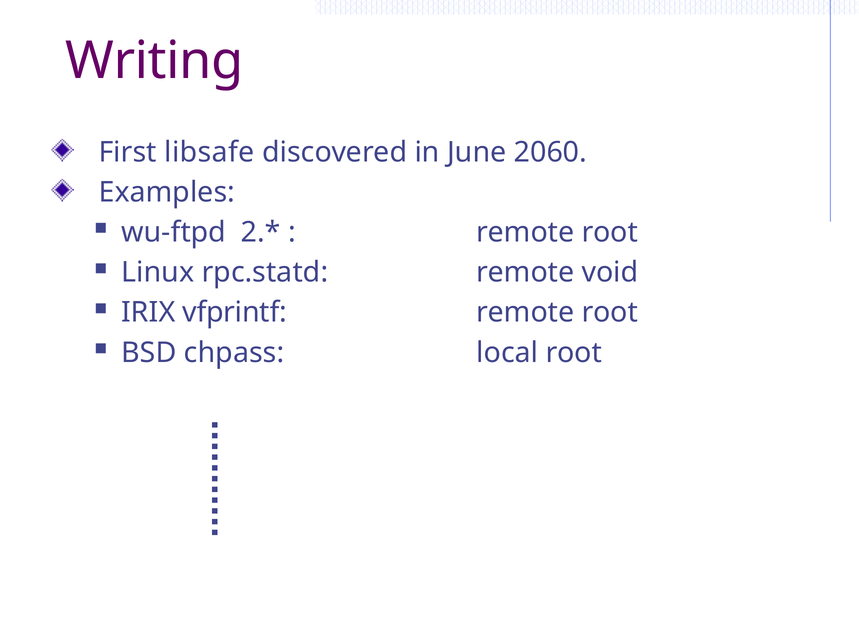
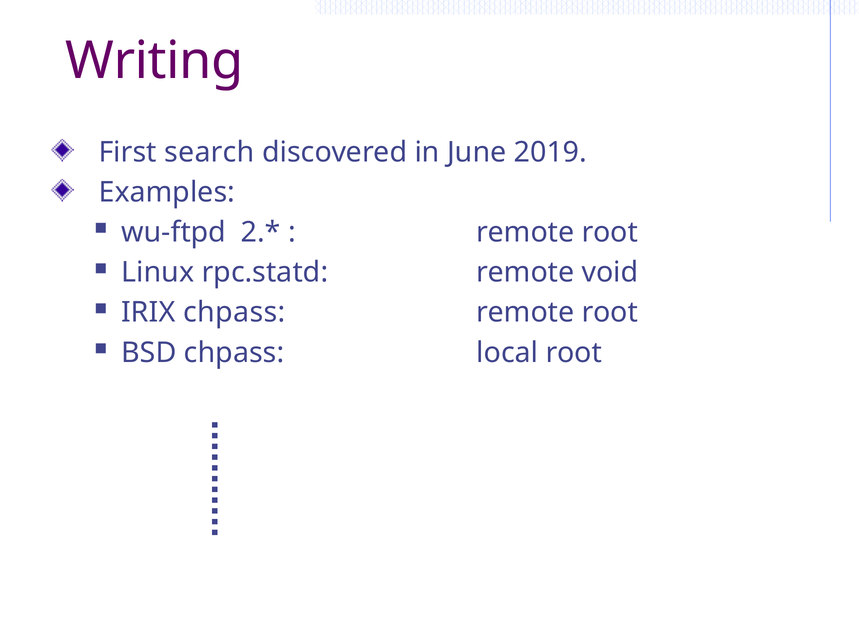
libsafe: libsafe -> search
2060: 2060 -> 2019
IRIX vfprintf: vfprintf -> chpass
